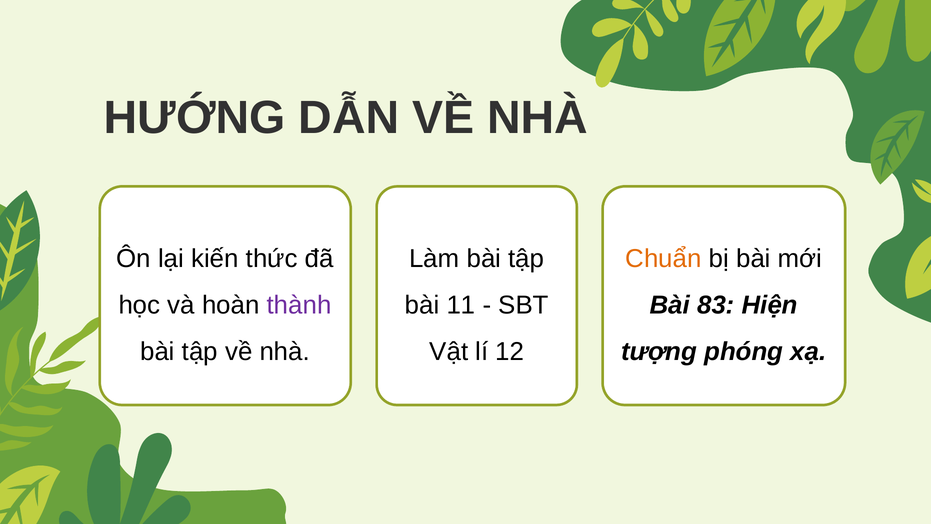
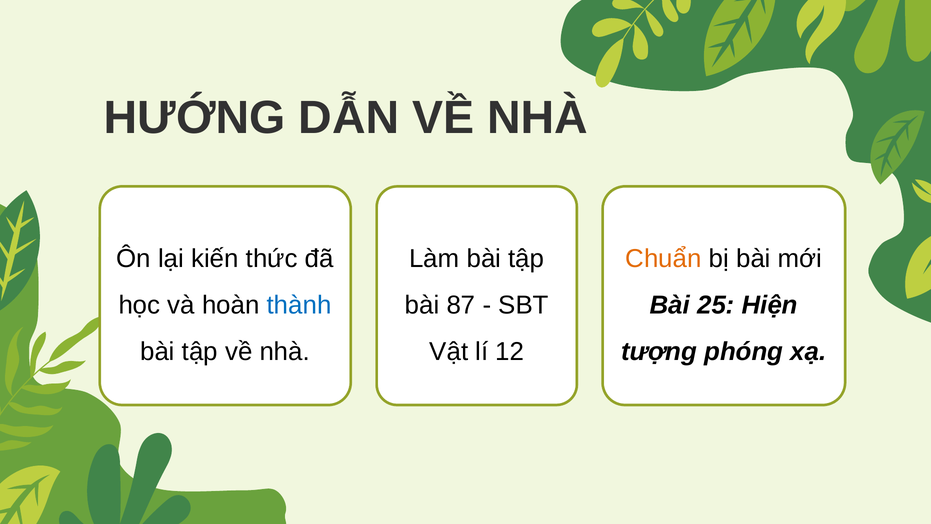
thành colour: purple -> blue
11: 11 -> 87
83: 83 -> 25
